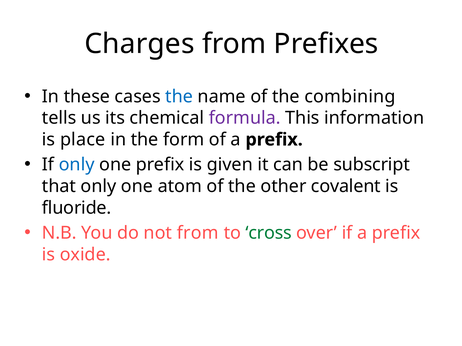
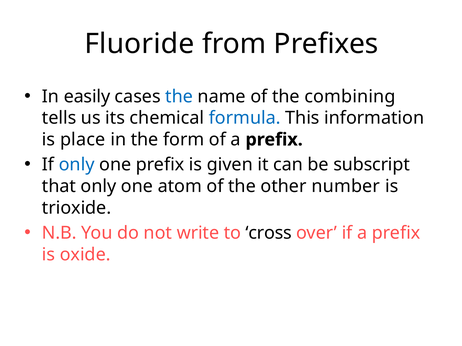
Charges: Charges -> Fluoride
these: these -> easily
formula colour: purple -> blue
covalent: covalent -> number
fluoride: fluoride -> trioxide
not from: from -> write
cross colour: green -> black
